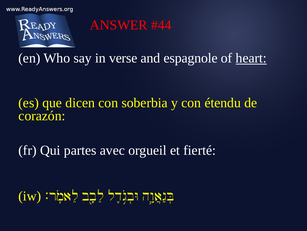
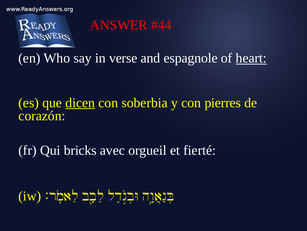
dicen underline: none -> present
étendu: étendu -> pierres
partes: partes -> bricks
